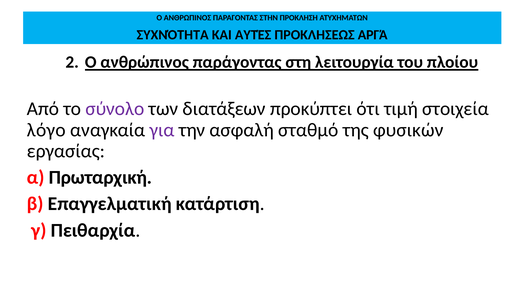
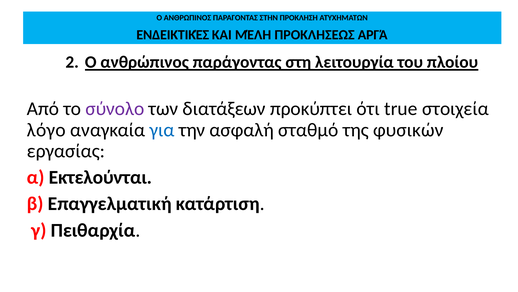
ΣΥΧΝΌΤΗΤΑ: ΣΥΧΝΌΤΗΤΑ -> ΕΝΔΕΙΚΤΙΚΈΣ
ΑΥΤΈΣ: ΑΥΤΈΣ -> ΜΈΛΗ
τιμή: τιμή -> true
για colour: purple -> blue
Πρωταρχική: Πρωταρχική -> Εκτελούνται
